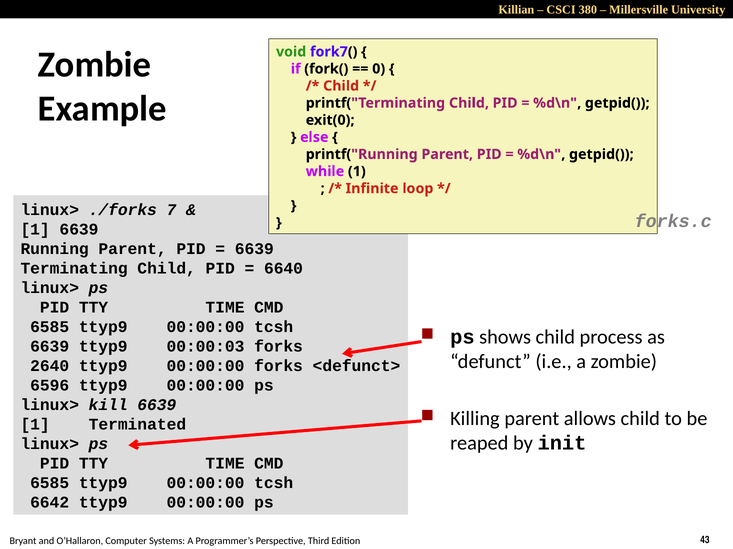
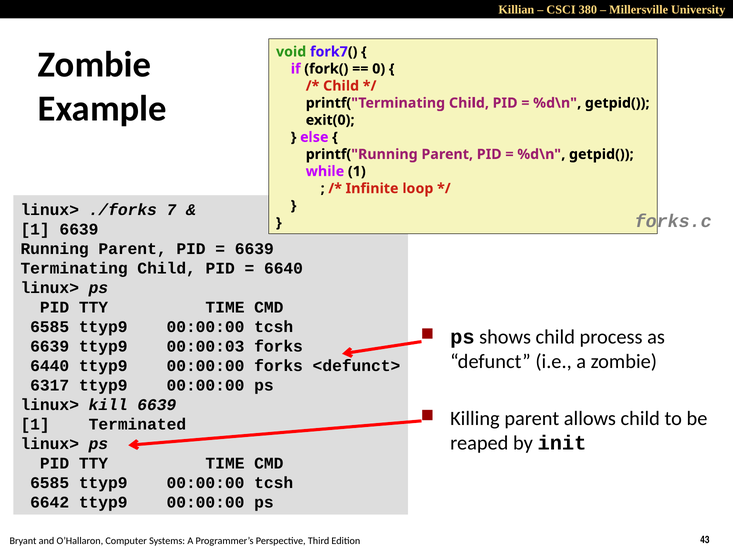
2640: 2640 -> 6440
6596: 6596 -> 6317
